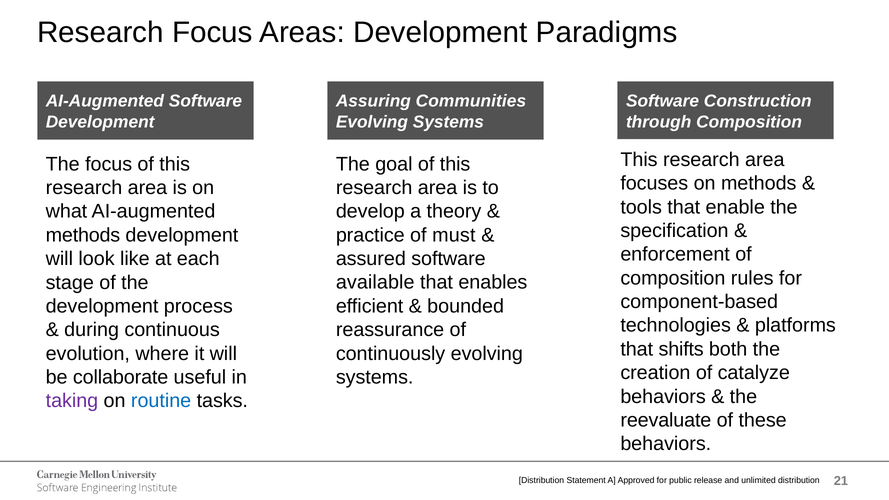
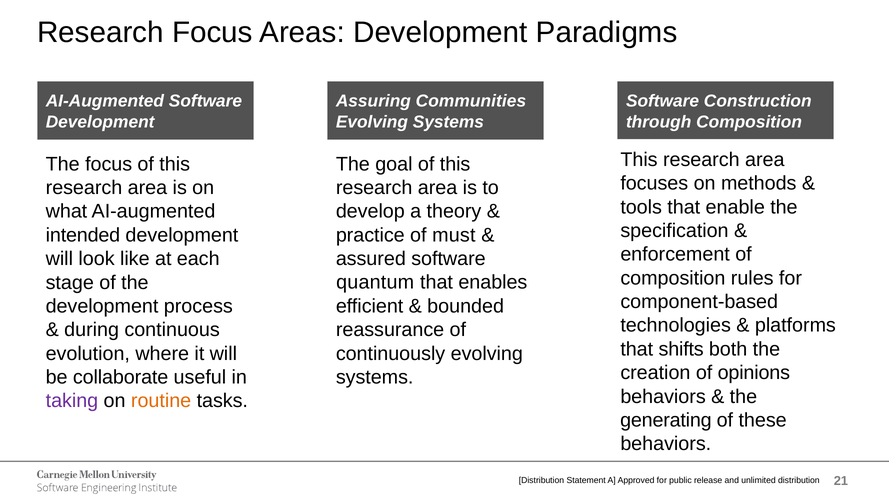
methods at (83, 235): methods -> intended
available: available -> quantum
catalyze: catalyze -> opinions
routine colour: blue -> orange
reevaluate: reevaluate -> generating
